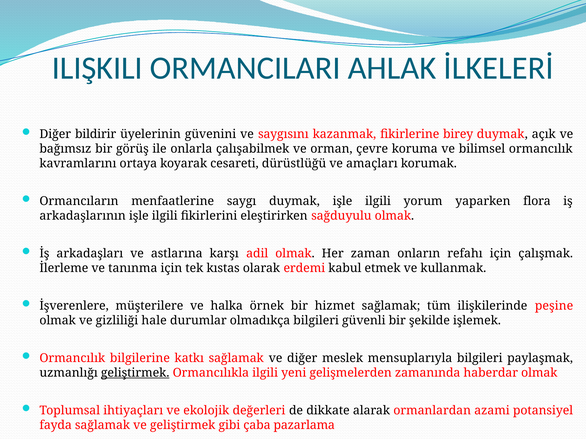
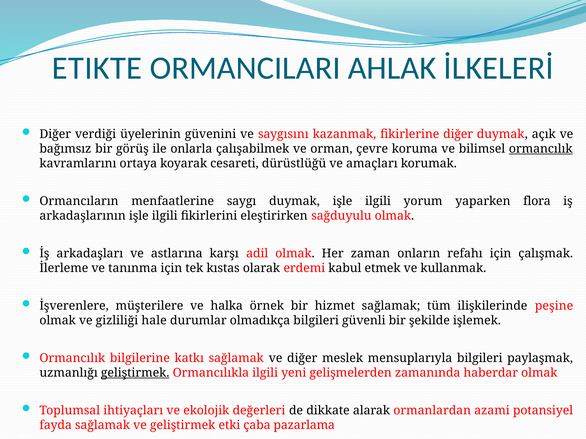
ILIŞKILI: ILIŞKILI -> ETIKTE
bildirir: bildirir -> verdiği
fikirlerine birey: birey -> diğer
ormancılık at (541, 149) underline: none -> present
gibi: gibi -> etki
